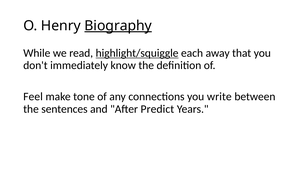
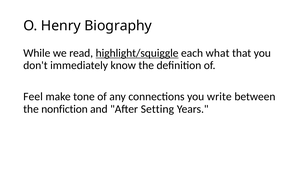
Biography underline: present -> none
away: away -> what
sentences: sentences -> nonfiction
Predict: Predict -> Setting
